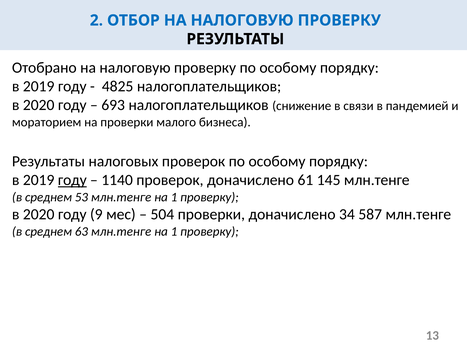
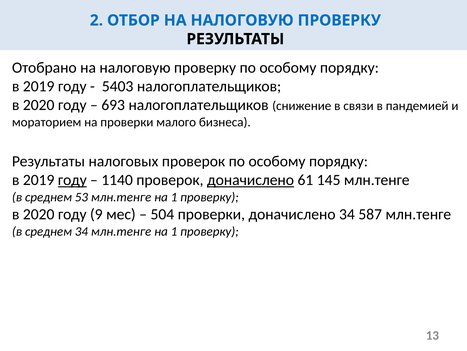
4825: 4825 -> 5403
доначислено at (251, 180) underline: none -> present
среднем 63: 63 -> 34
